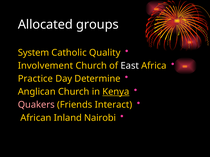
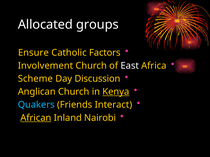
System: System -> Ensure
Quality: Quality -> Factors
Practice: Practice -> Scheme
Determine: Determine -> Discussion
Quakers colour: pink -> light blue
African underline: none -> present
